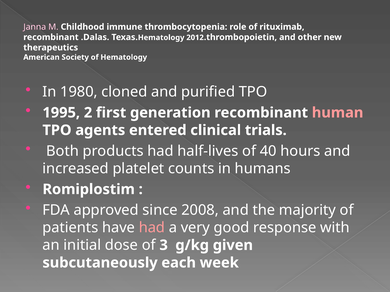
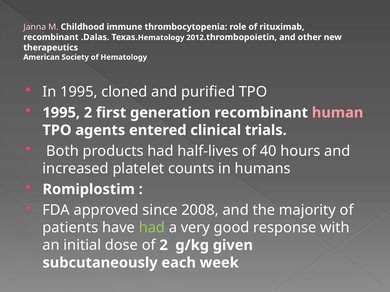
In 1980: 1980 -> 1995
had at (152, 228) colour: pink -> light green
of 3: 3 -> 2
